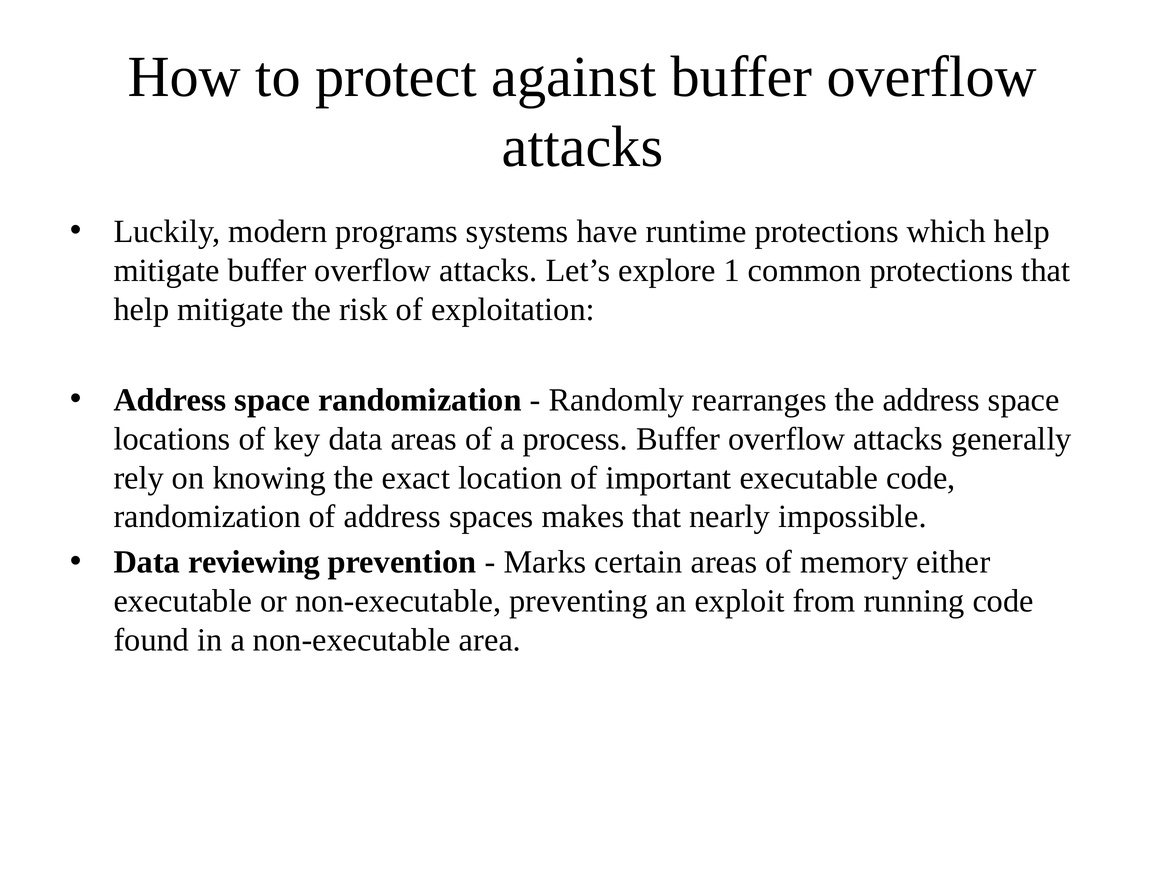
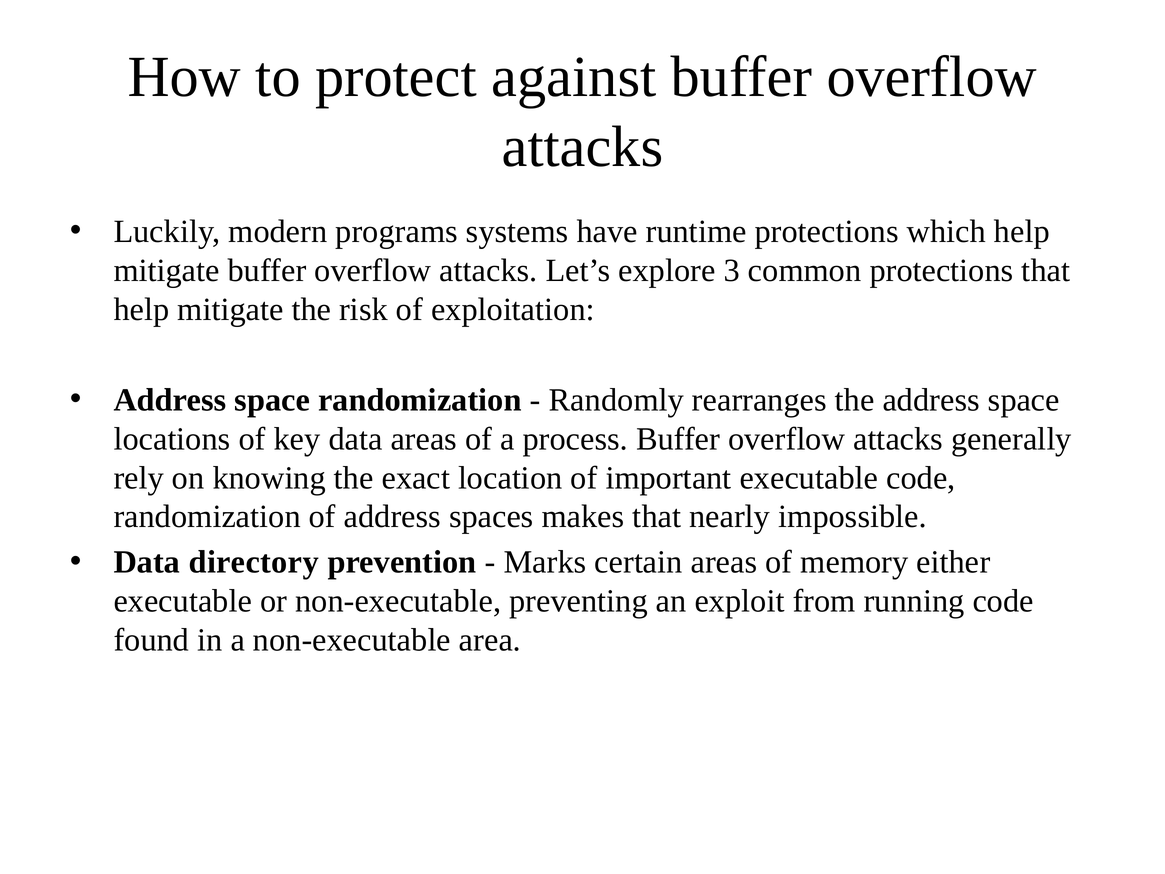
1: 1 -> 3
reviewing: reviewing -> directory
